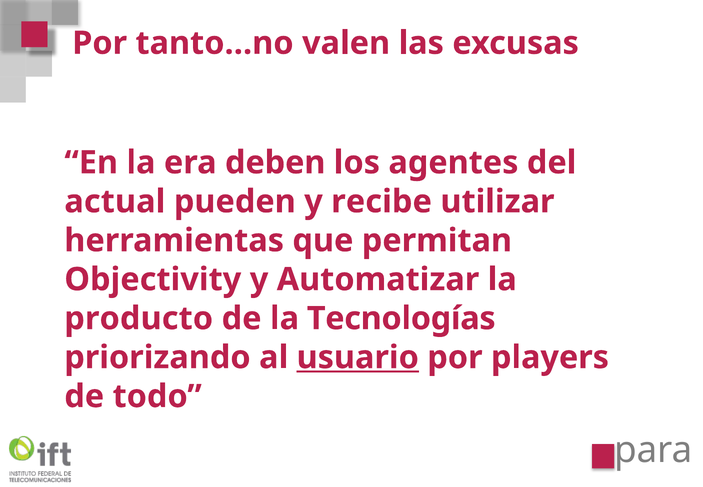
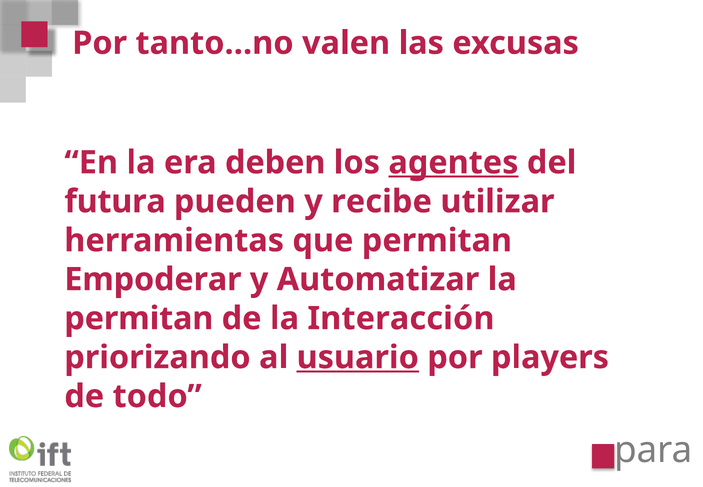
agentes underline: none -> present
actual: actual -> futura
Objectivity: Objectivity -> Empoderar
producto at (139, 318): producto -> permitan
Tecnologías: Tecnologías -> Interacción
